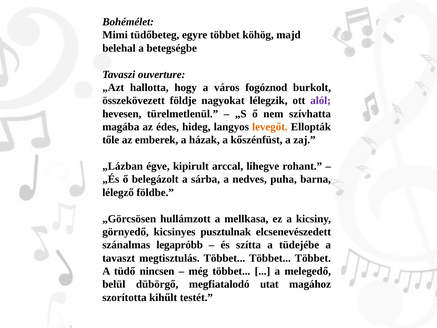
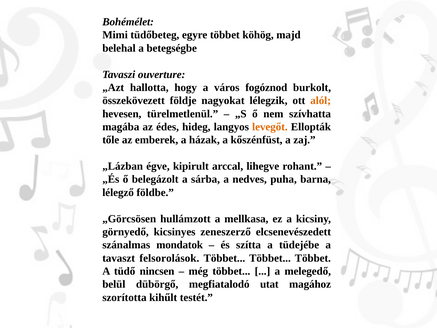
alól colour: purple -> orange
pusztulnak: pusztulnak -> zeneszerző
legapróbb: legapróbb -> mondatok
megtisztulás: megtisztulás -> felsorolások
